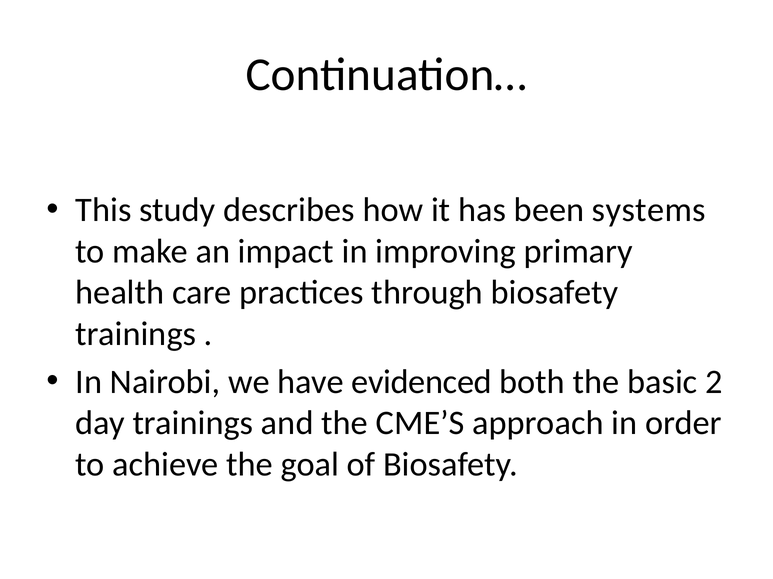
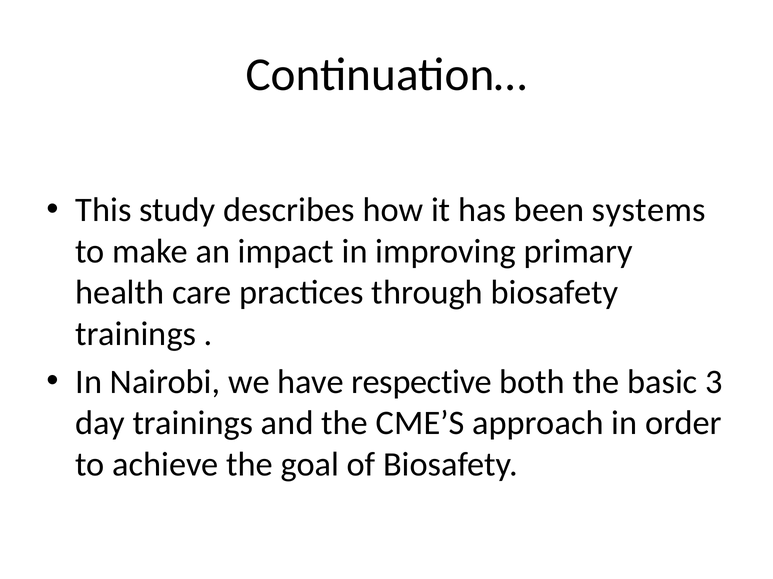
evidenced: evidenced -> respective
2: 2 -> 3
